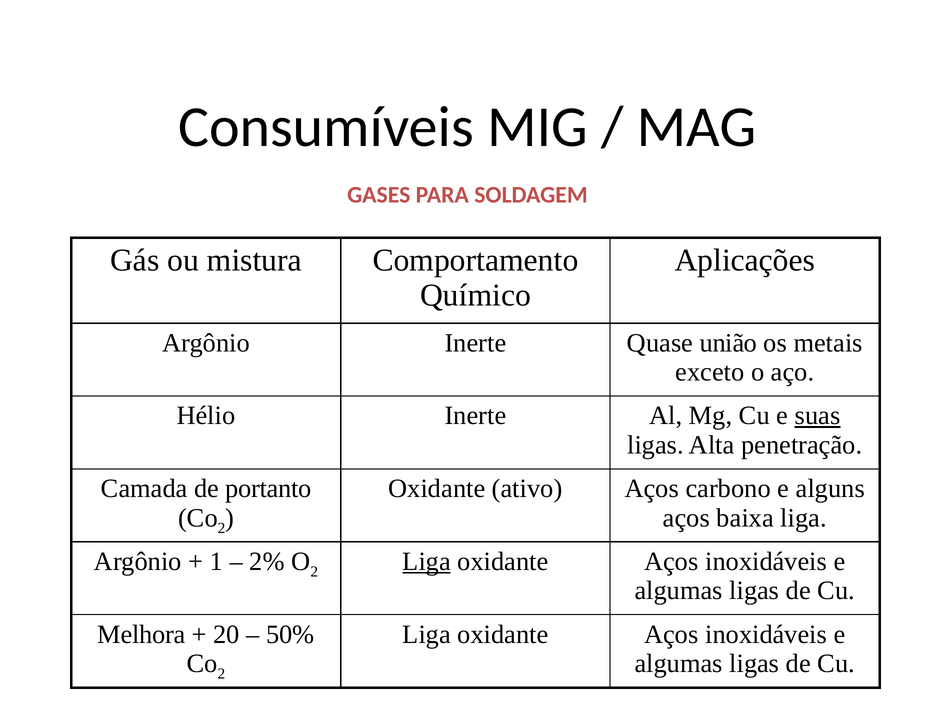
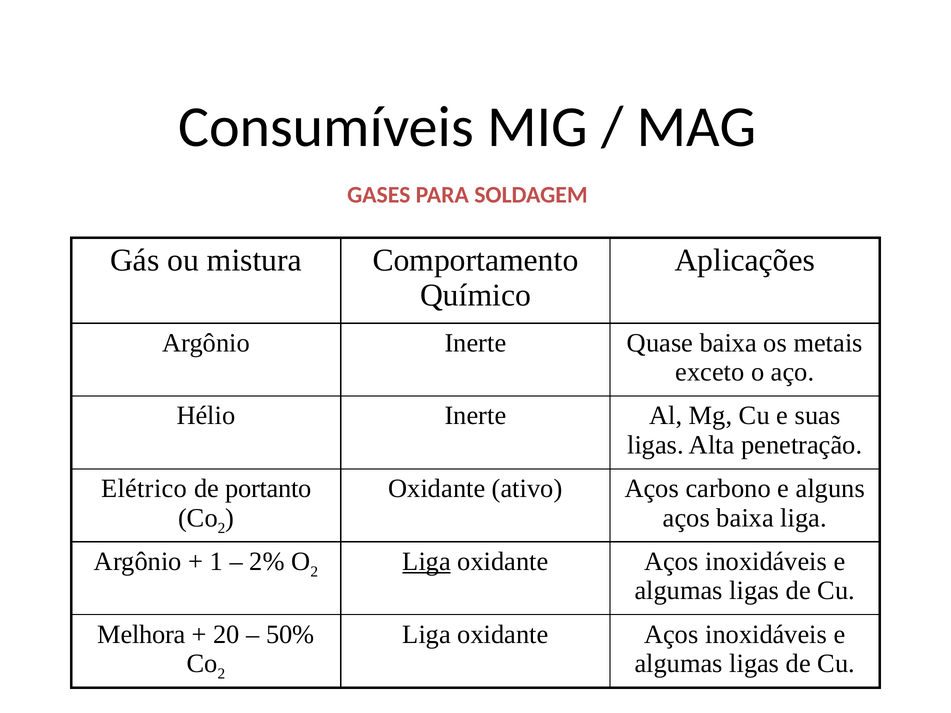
Quase união: união -> baixa
suas underline: present -> none
Camada: Camada -> Elétrico
